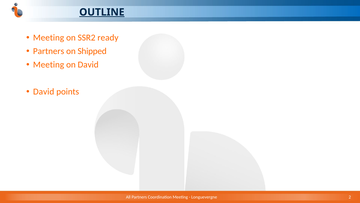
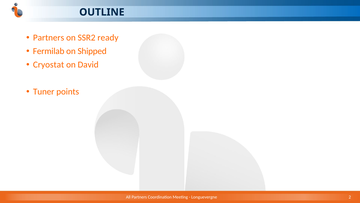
OUTLINE underline: present -> none
Meeting at (49, 38): Meeting -> Partners
Partners at (49, 51): Partners -> Fermilab
Meeting at (49, 65): Meeting -> Cryostat
David at (44, 91): David -> Tuner
